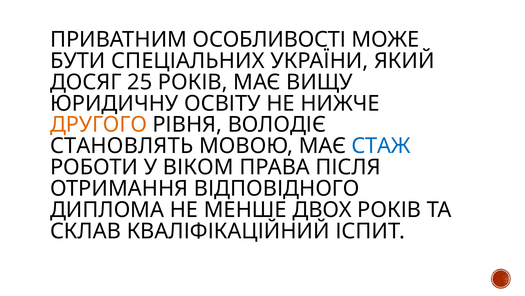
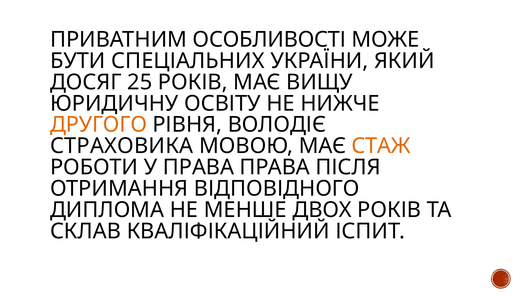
СТАНОВЛЯТЬ: СТАНОВЛЯТЬ -> СТРАХОВИКА
СТАЖ colour: blue -> orange
У ВІКОМ: ВІКОМ -> ПРАВА
